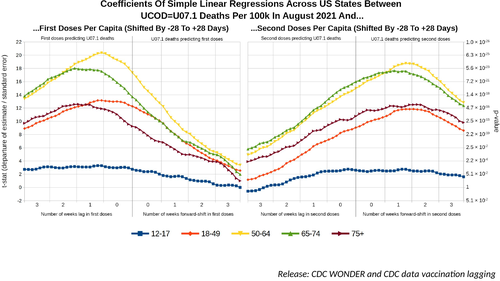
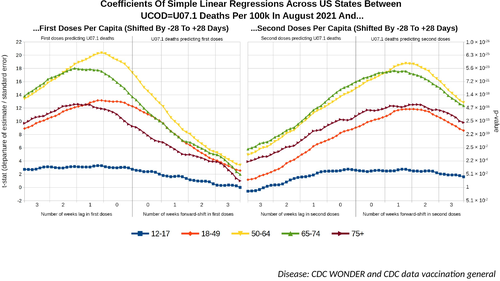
Release: Release -> Disease
lagging: lagging -> general
